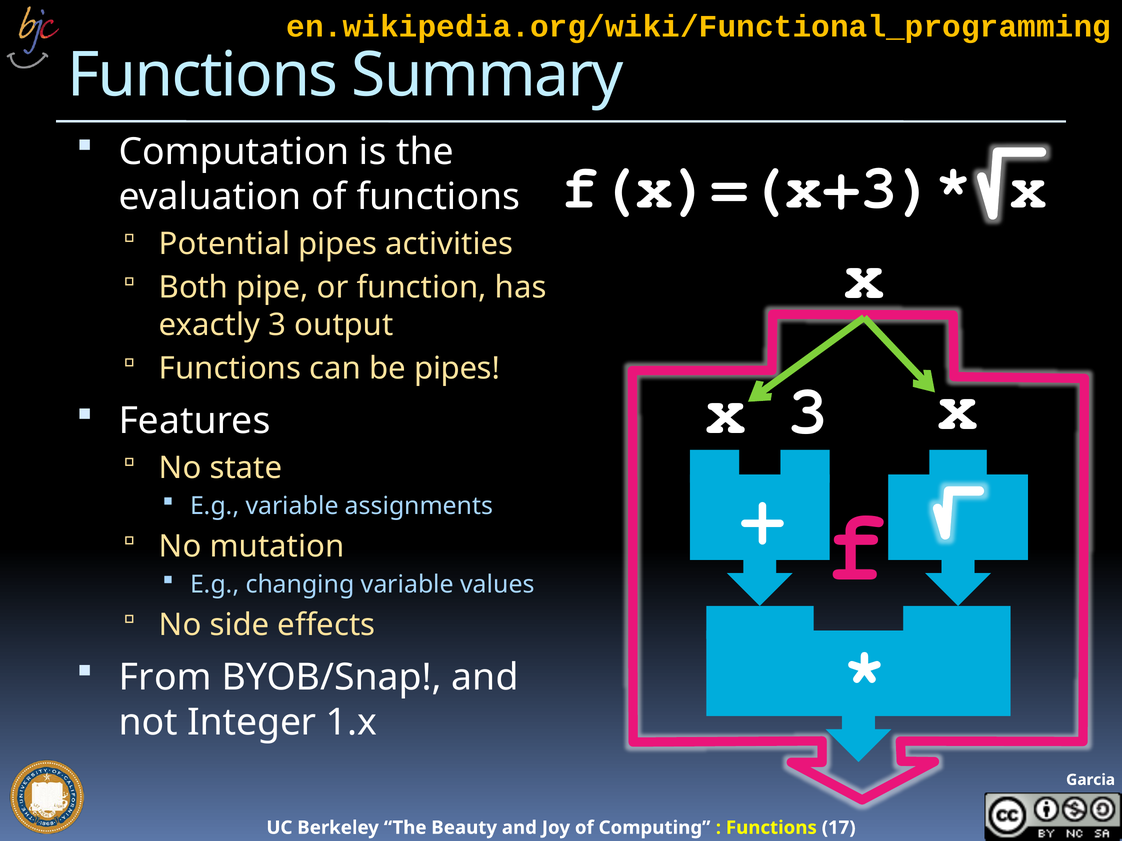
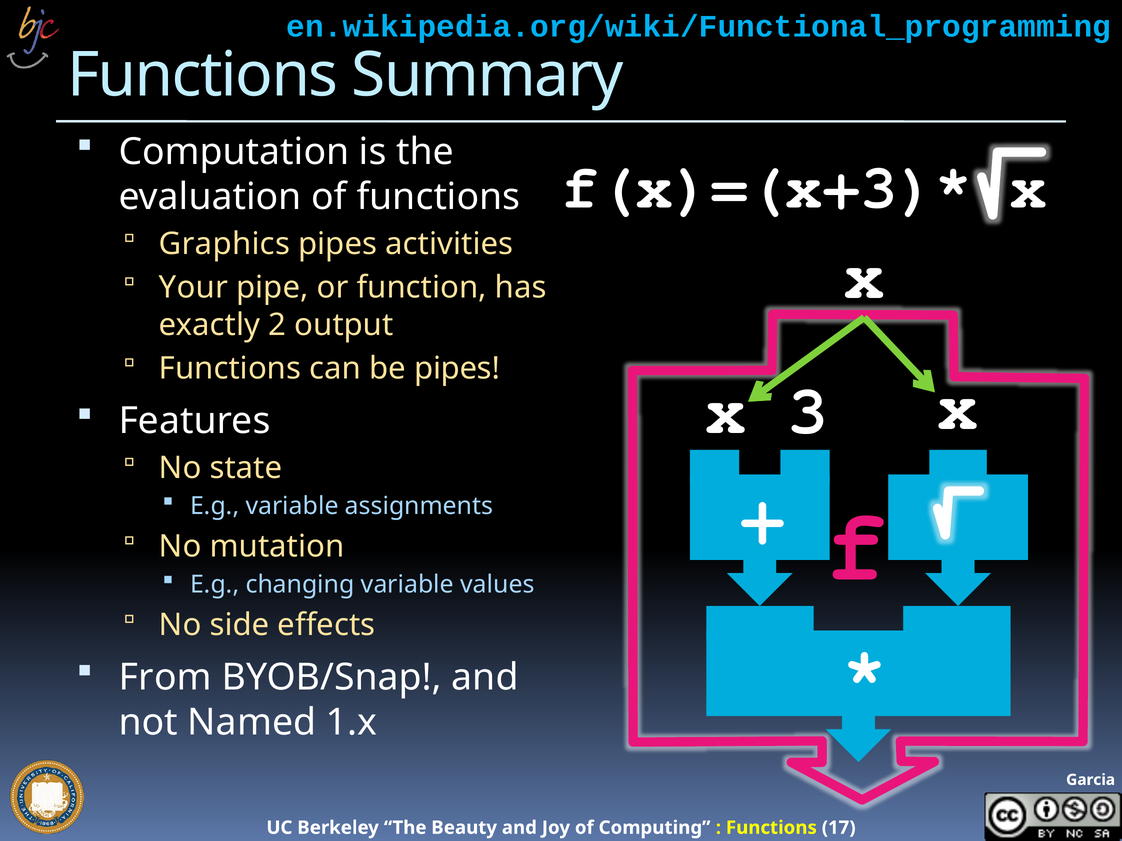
en.wikipedia.org/wiki/Functional_programming colour: yellow -> light blue
Potential: Potential -> Graphics
Both: Both -> Your
exactly 3: 3 -> 2
Integer: Integer -> Named
